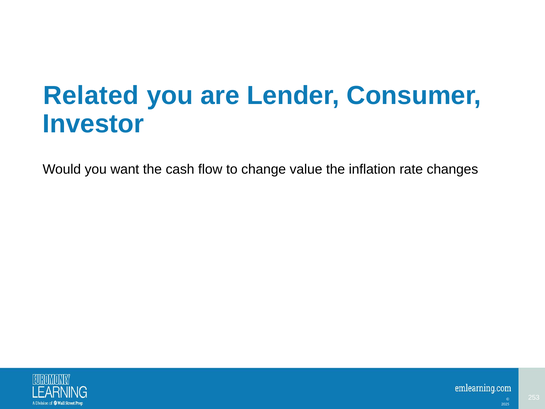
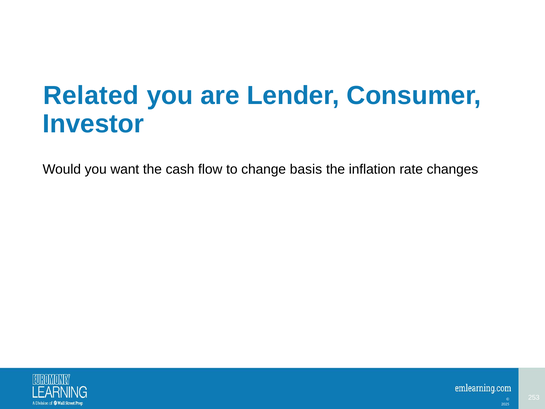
value: value -> basis
